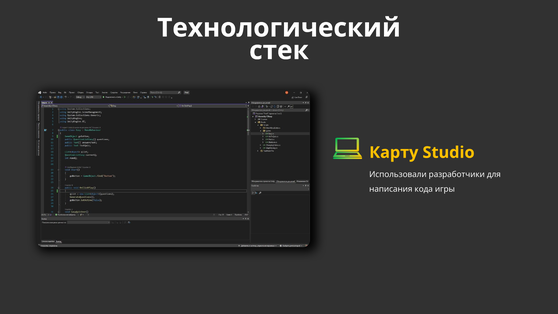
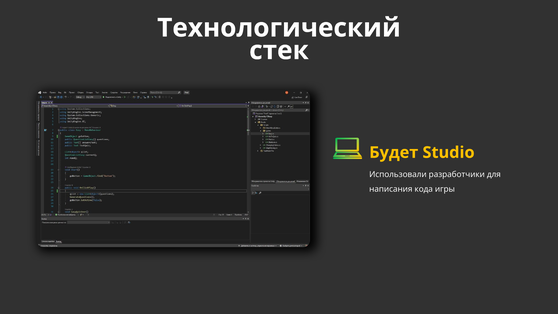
Карту: Карту -> Будет
